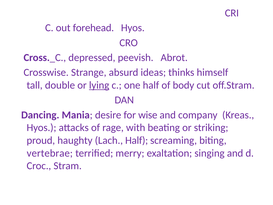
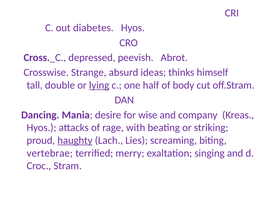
forehead: forehead -> diabetes
haughty underline: none -> present
Lach Half: Half -> Lies
